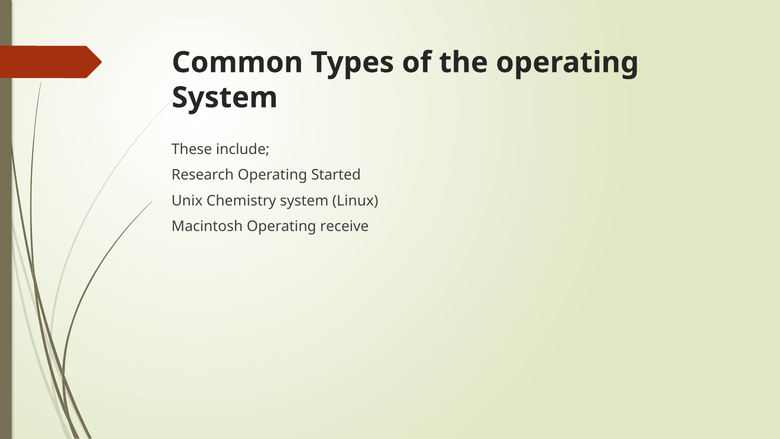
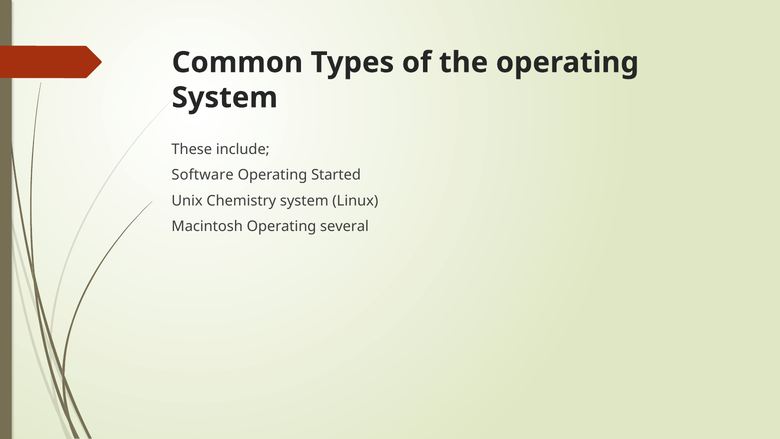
Research: Research -> Software
receive: receive -> several
